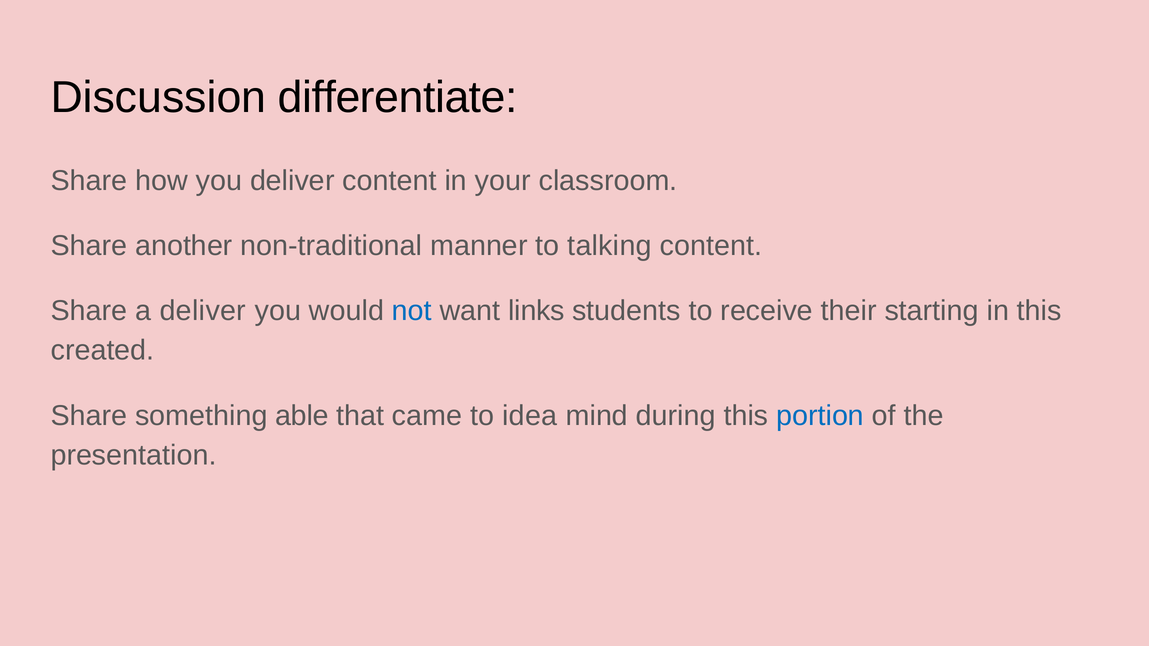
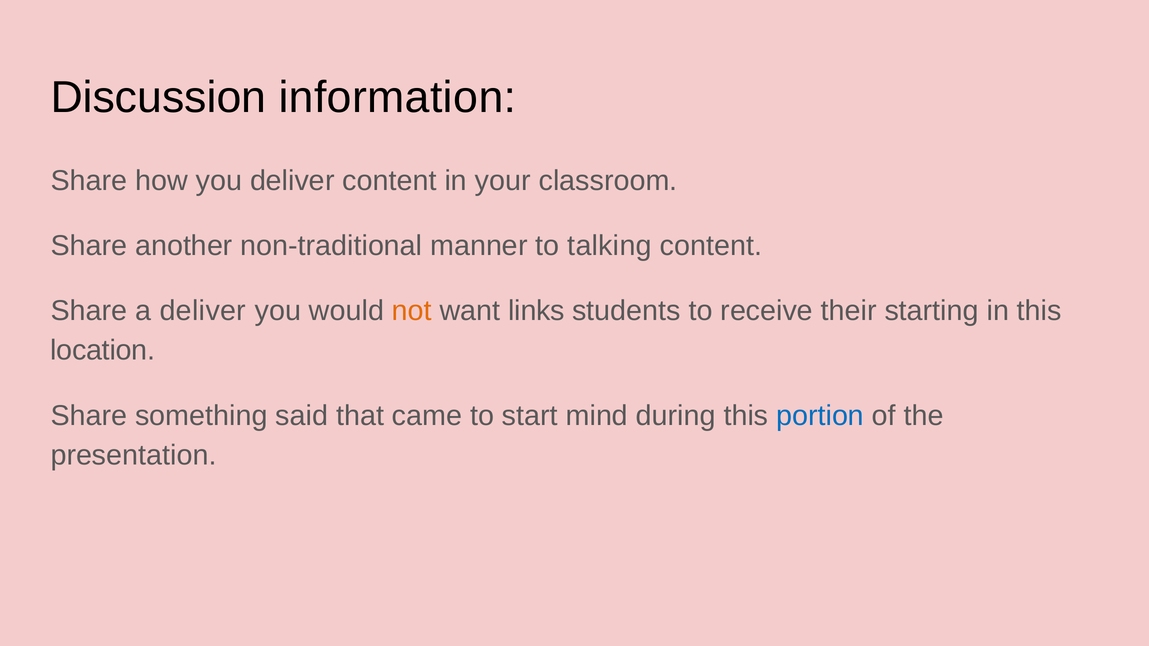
differentiate: differentiate -> information
not colour: blue -> orange
created: created -> location
able: able -> said
idea: idea -> start
